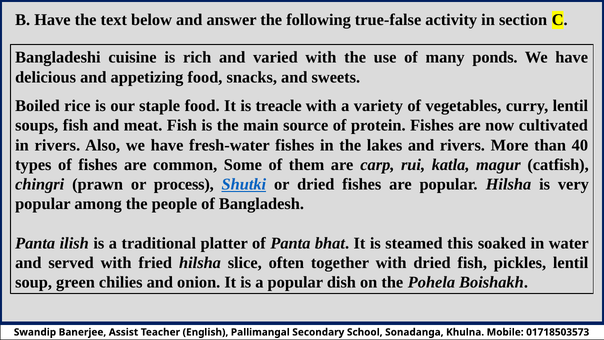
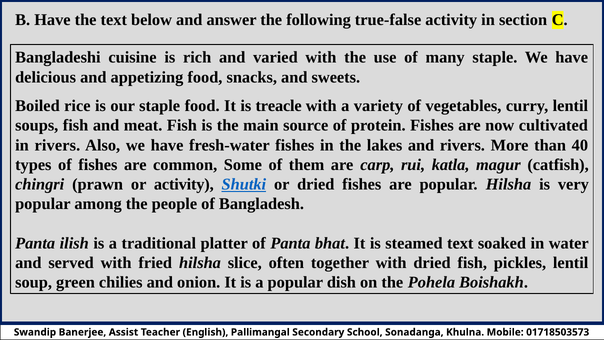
many ponds: ponds -> staple
or process: process -> activity
steamed this: this -> text
